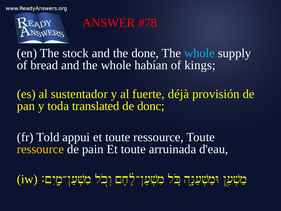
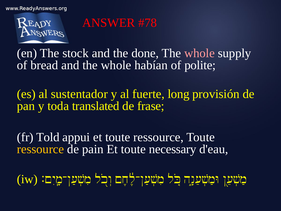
whole at (199, 53) colour: light blue -> pink
kings: kings -> polite
déjà: déjà -> long
donc: donc -> frase
arruinada: arruinada -> necessary
